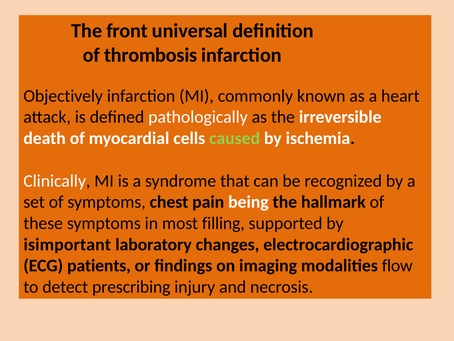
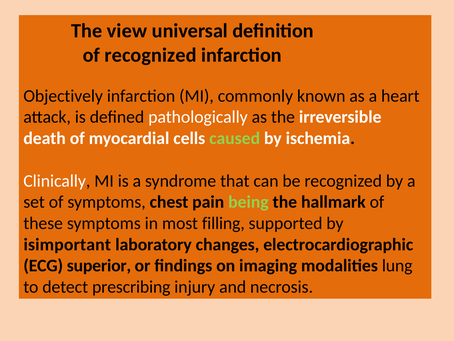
front: front -> view
of thrombosis: thrombosis -> recognized
being colour: white -> light green
patients: patients -> superior
flow: flow -> lung
